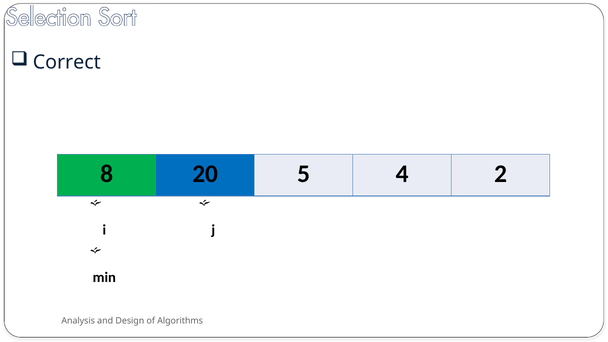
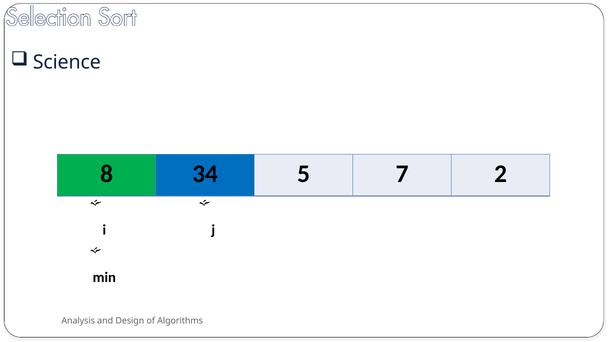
Correct: Correct -> Science
20: 20 -> 34
4: 4 -> 7
